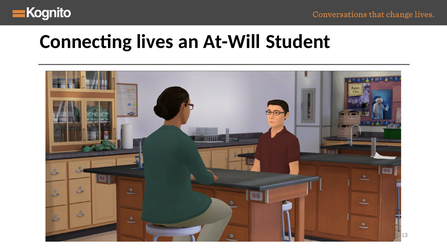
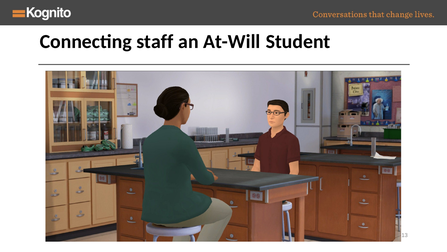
lives: lives -> staff
